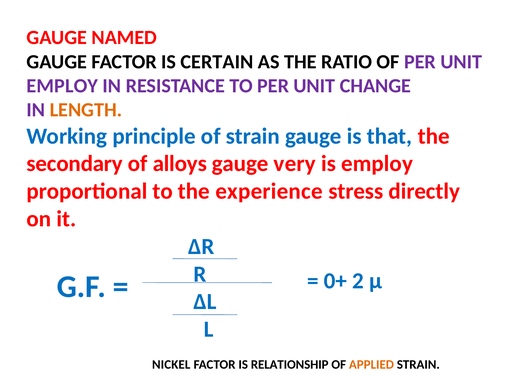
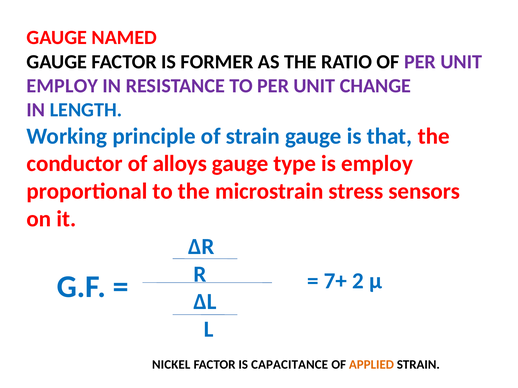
CERTAIN: CERTAIN -> FORMER
LENGTH colour: orange -> blue
secondary: secondary -> conductor
very: very -> type
experience: experience -> microstrain
directly: directly -> sensors
0+: 0+ -> 7+
RELATIONSHIP: RELATIONSHIP -> CAPACITANCE
